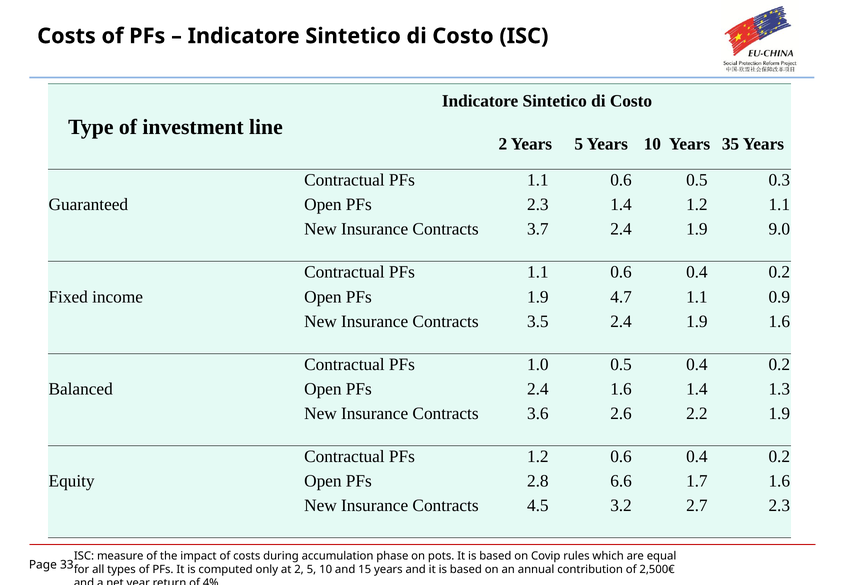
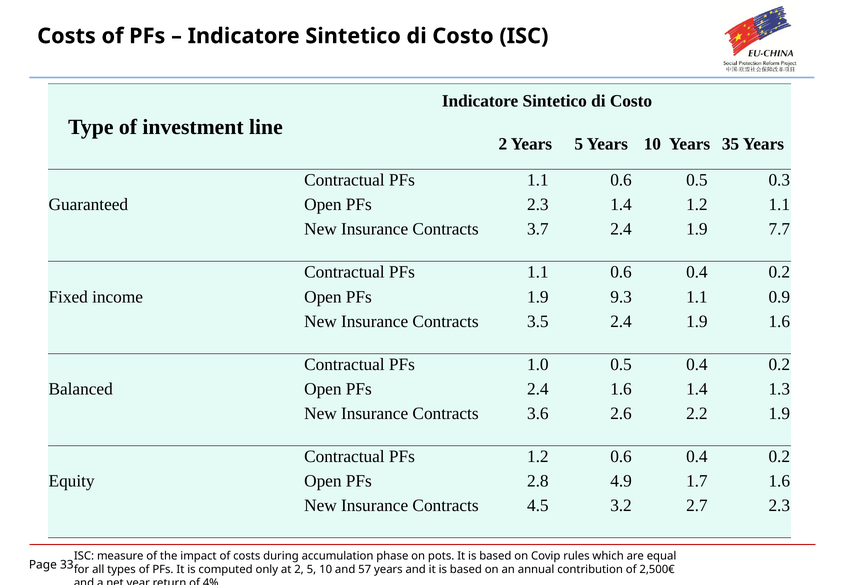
9.0: 9.0 -> 7.7
4.7: 4.7 -> 9.3
6.6: 6.6 -> 4.9
15: 15 -> 57
